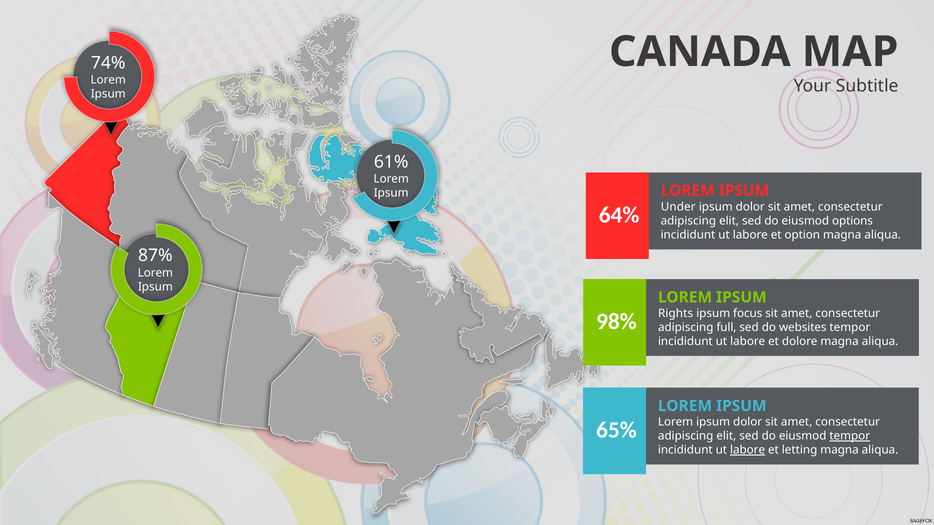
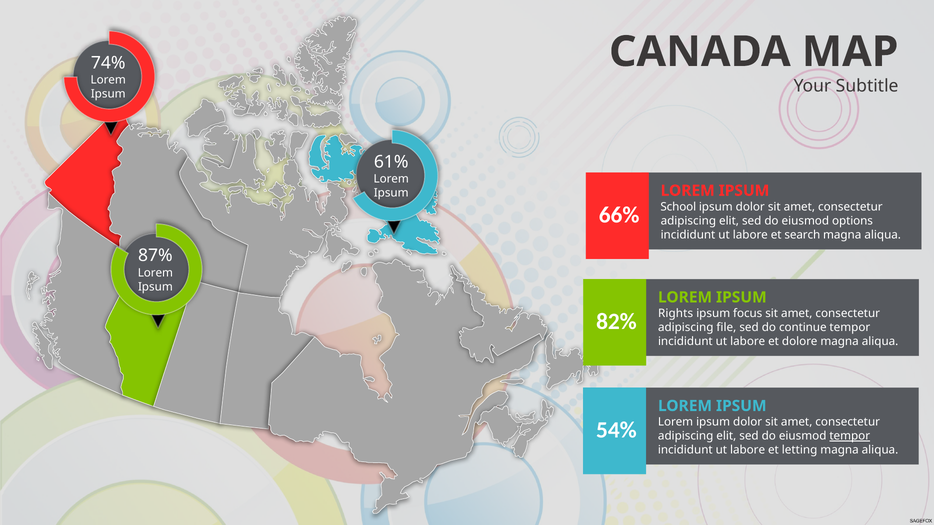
Under: Under -> School
64%: 64% -> 66%
option: option -> search
98%: 98% -> 82%
full: full -> file
websites: websites -> continue
65%: 65% -> 54%
labore at (748, 450) underline: present -> none
